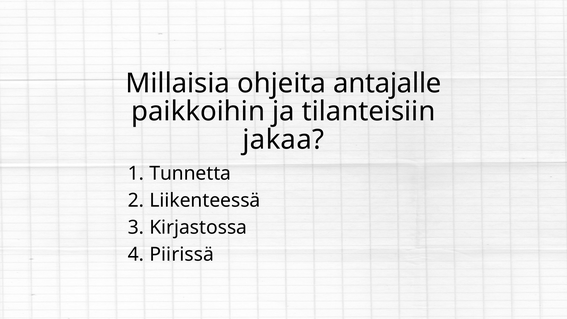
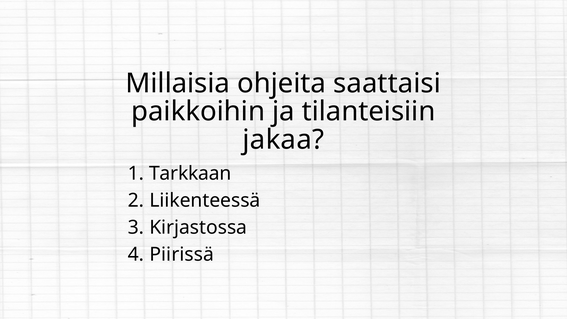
antajalle: antajalle -> saattaisi
Tunnetta: Tunnetta -> Tarkkaan
